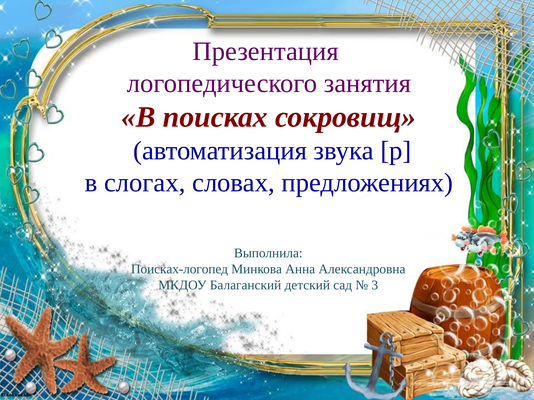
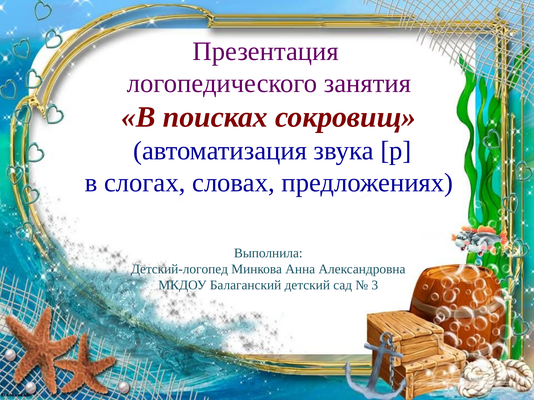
Поисках-логопед: Поисках-логопед -> Детский-логопед
